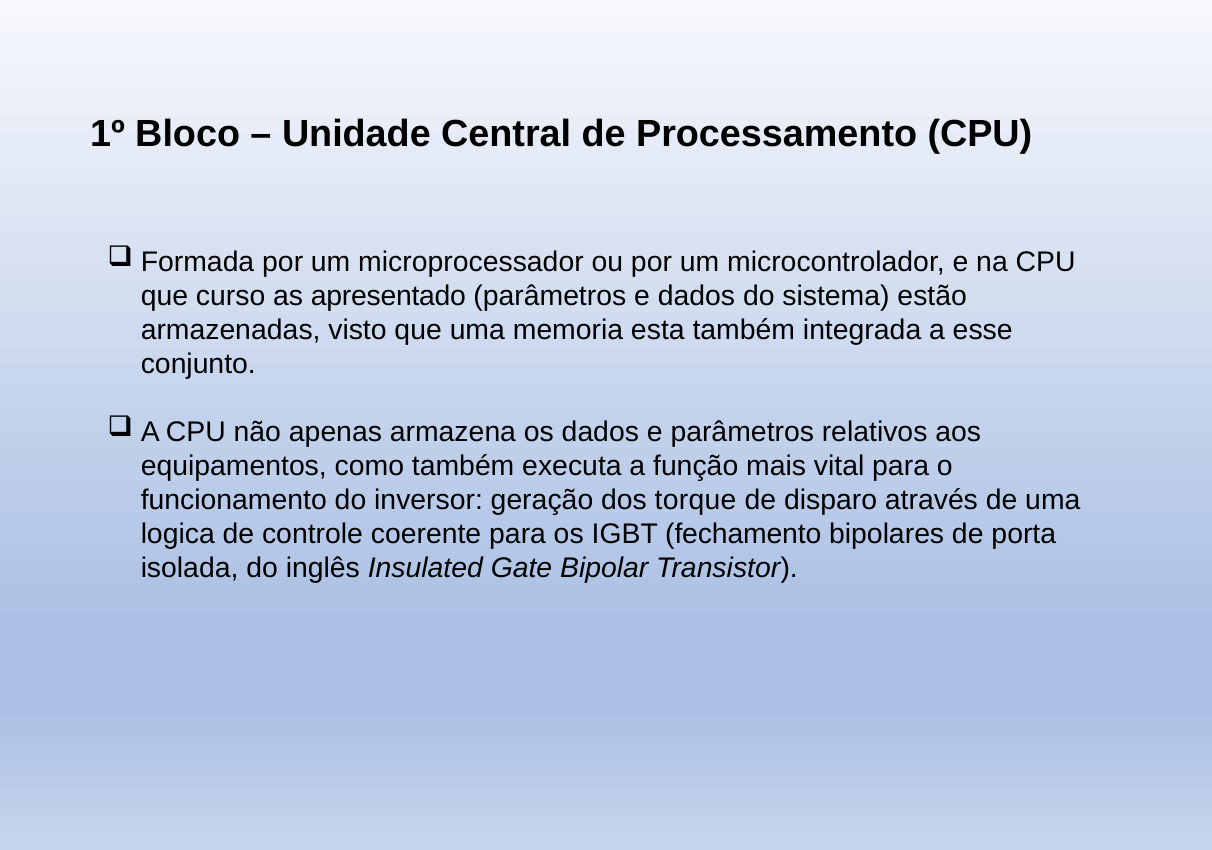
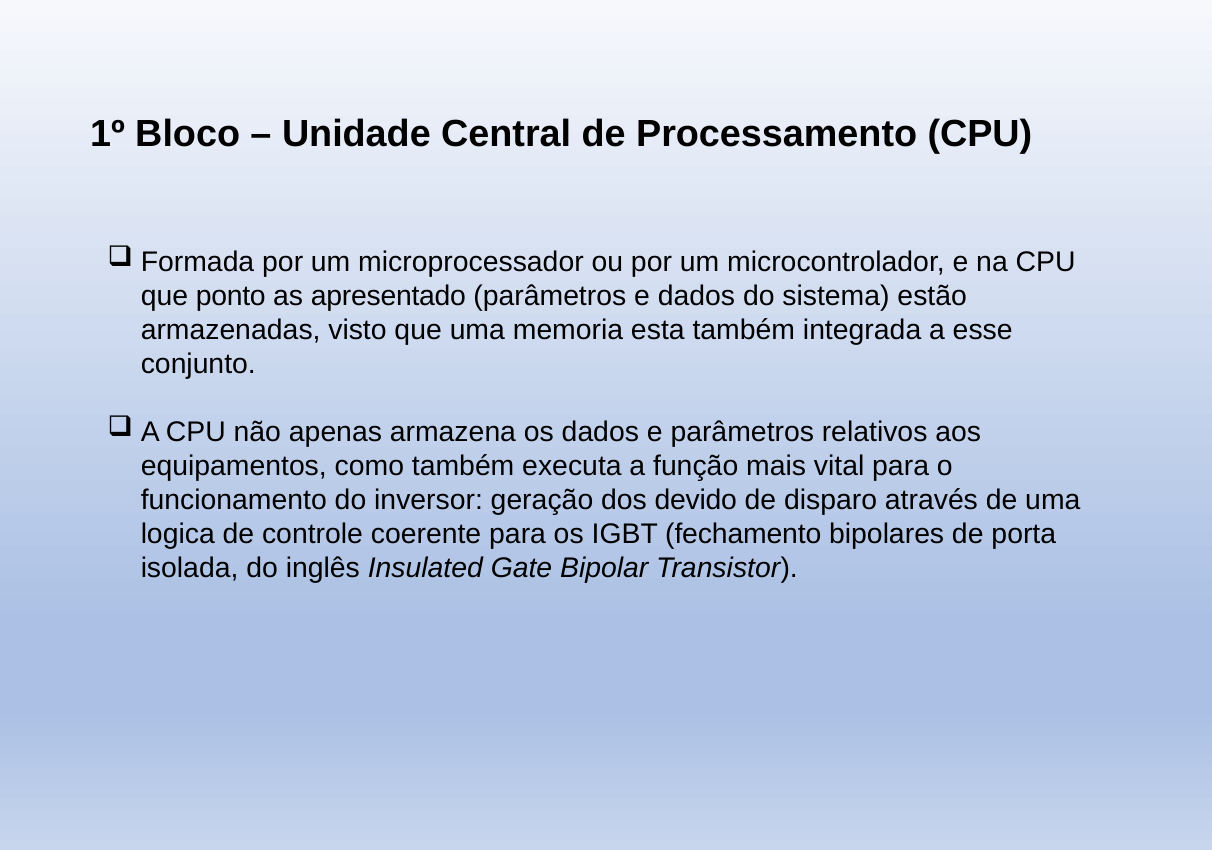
curso: curso -> ponto
torque: torque -> devido
